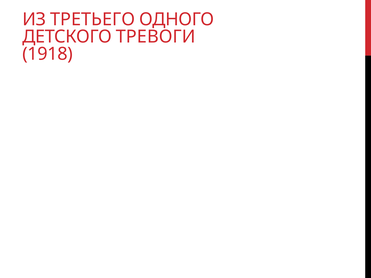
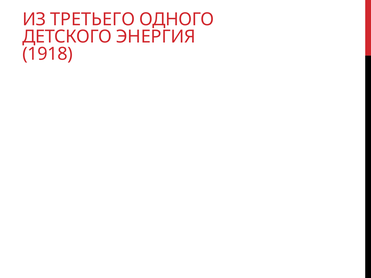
ТРЕВОГИ: ТРЕВОГИ -> ЭНЕРГИЯ
